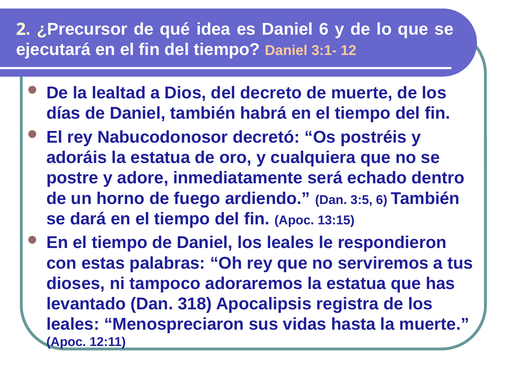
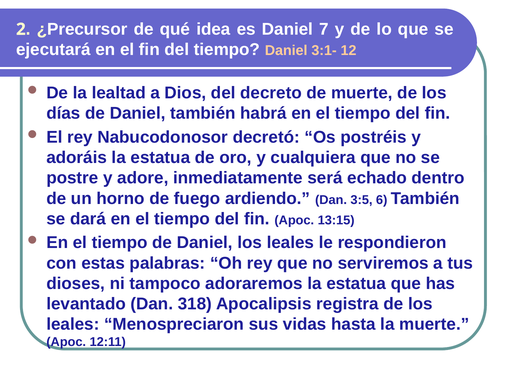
Daniel 6: 6 -> 7
